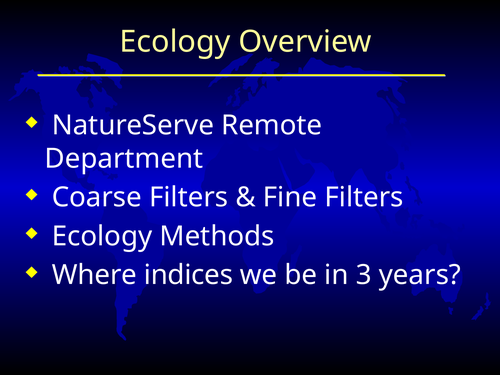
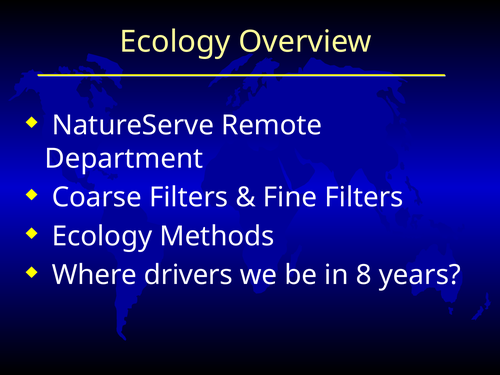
indices: indices -> drivers
3: 3 -> 8
